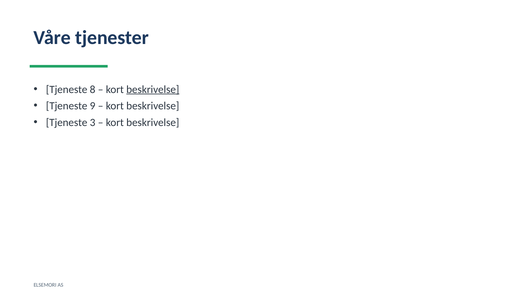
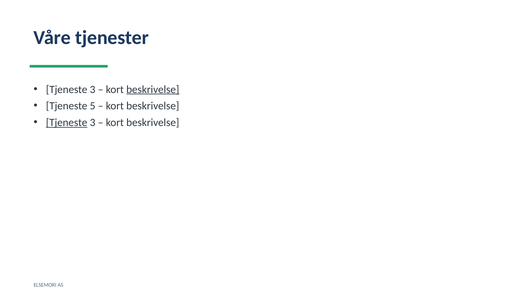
8 at (93, 89): 8 -> 3
9: 9 -> 5
Tjeneste at (67, 122) underline: none -> present
